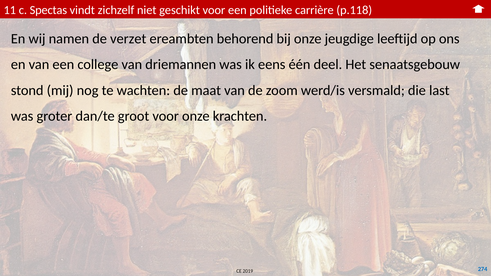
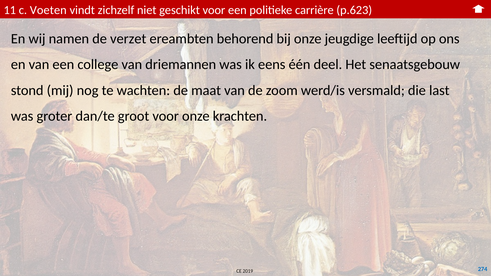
Spectas: Spectas -> Voeten
p.118: p.118 -> p.623
